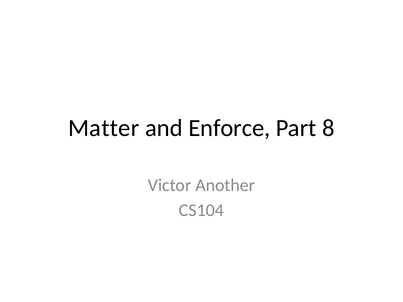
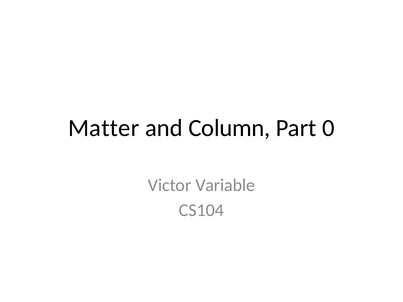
Enforce: Enforce -> Column
8: 8 -> 0
Another: Another -> Variable
